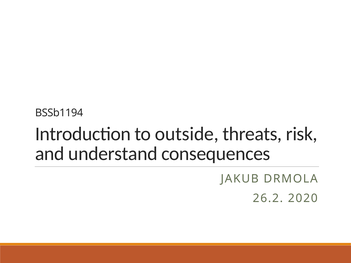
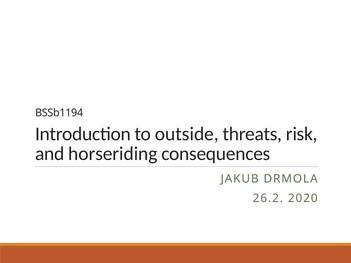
understand: understand -> horseriding
